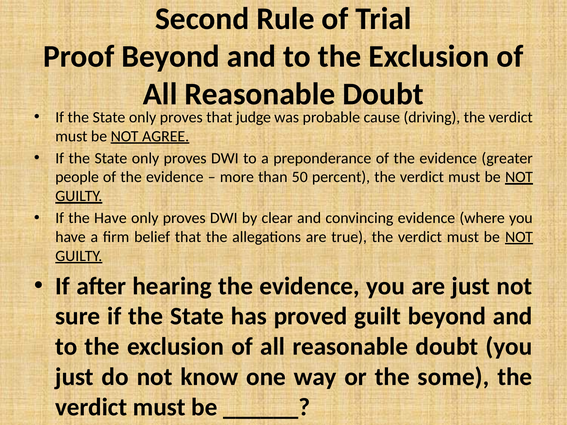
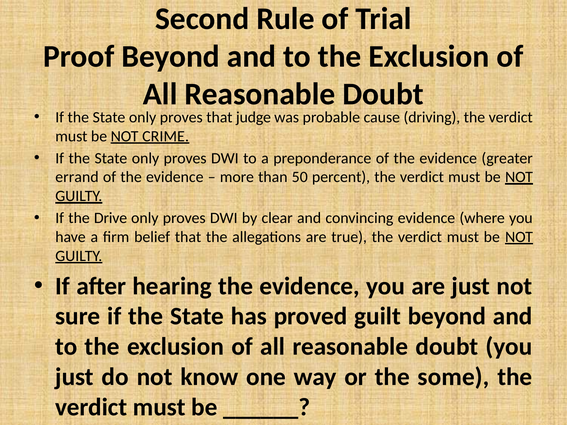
AGREE: AGREE -> CRIME
people: people -> errand
the Have: Have -> Drive
